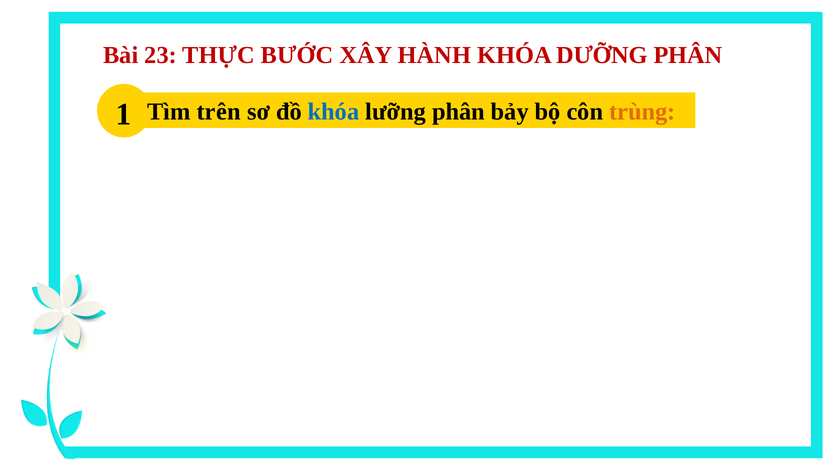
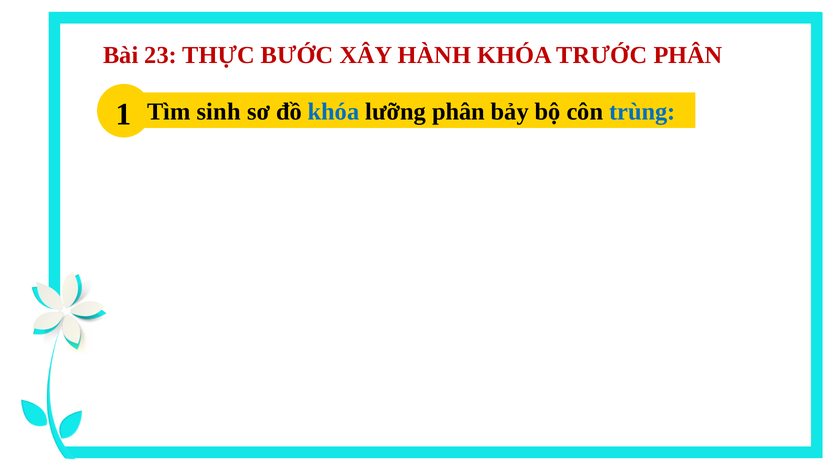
DƯỠNG: DƯỠNG -> TRƯỚC
trên: trên -> sinh
trùng colour: orange -> blue
